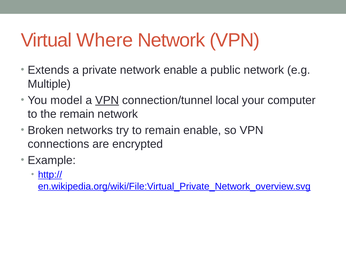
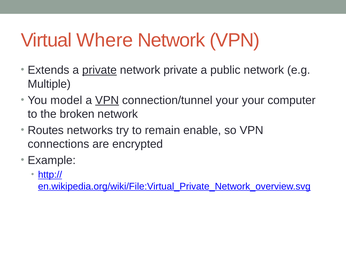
private at (99, 70) underline: none -> present
network enable: enable -> private
connection/tunnel local: local -> your
the remain: remain -> broken
Broken: Broken -> Routes
